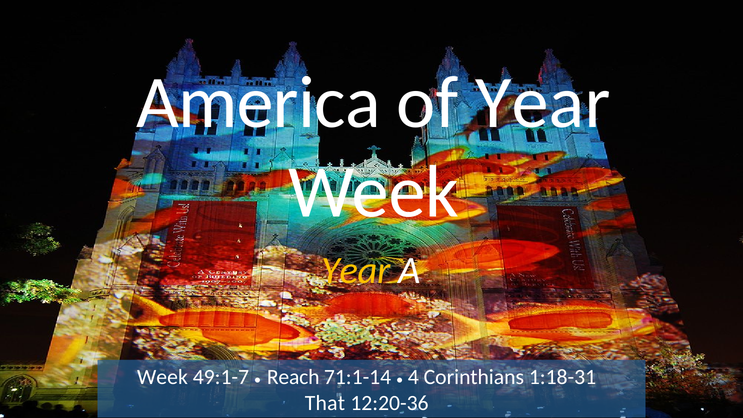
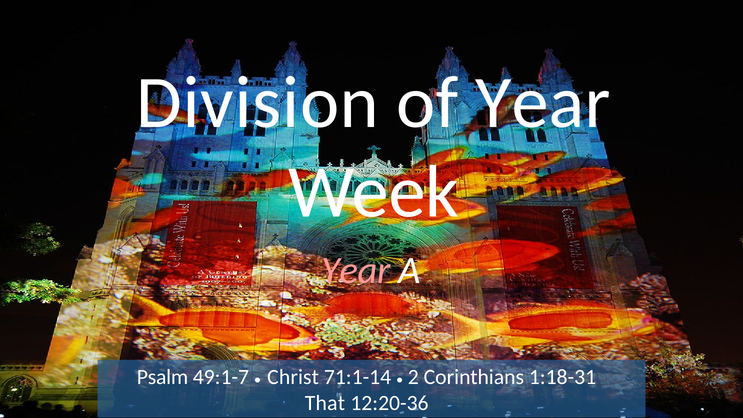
America: America -> Division
Year at (356, 270) colour: yellow -> pink
Week at (162, 377): Week -> Psalm
Reach: Reach -> Christ
4: 4 -> 2
